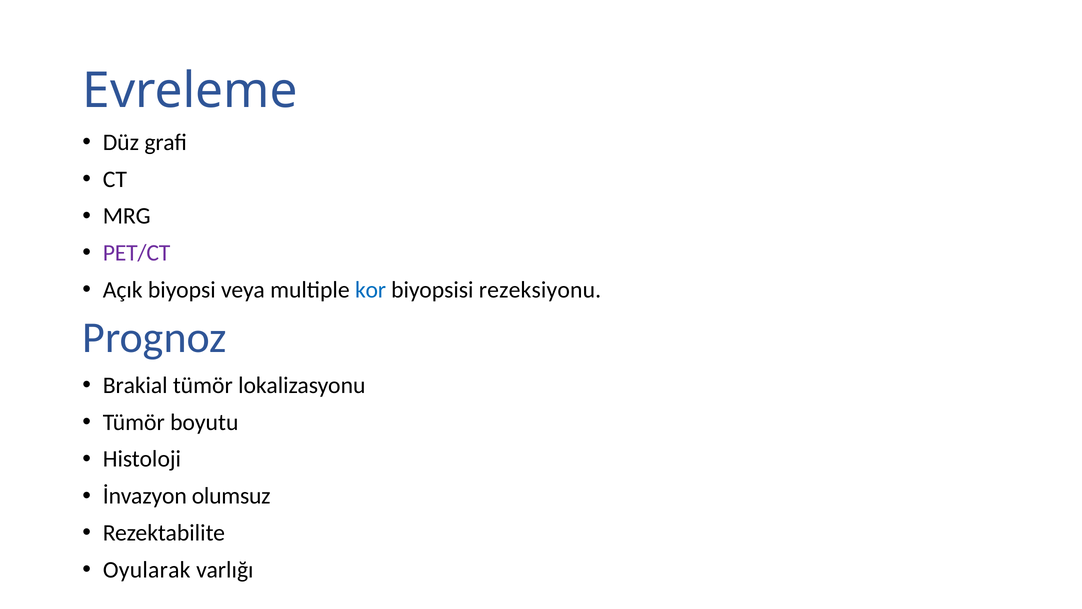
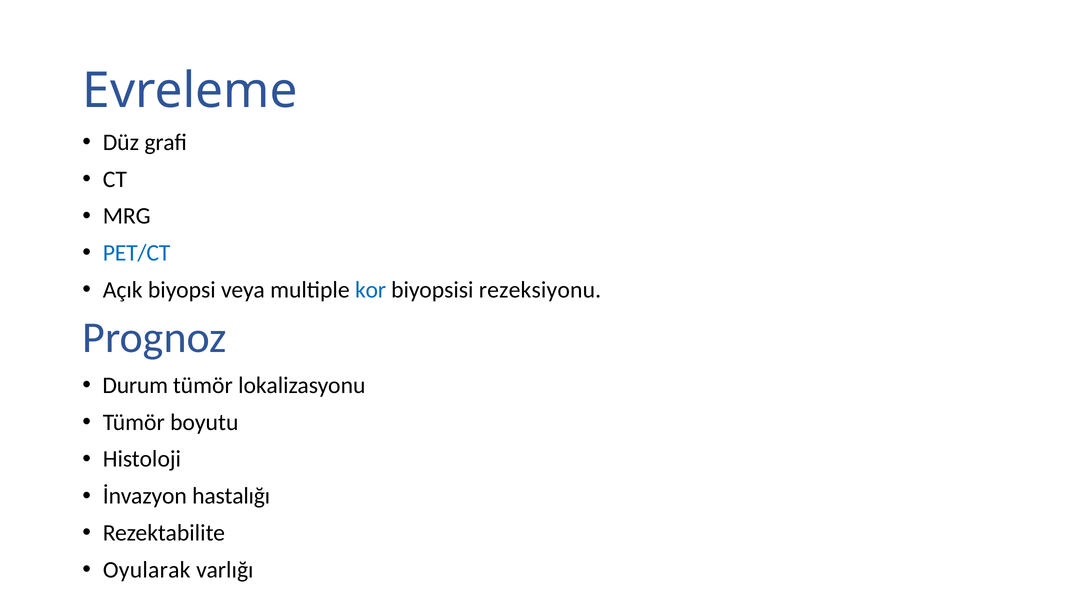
PET/CT colour: purple -> blue
Brakial: Brakial -> Durum
olumsuz: olumsuz -> hastalığı
